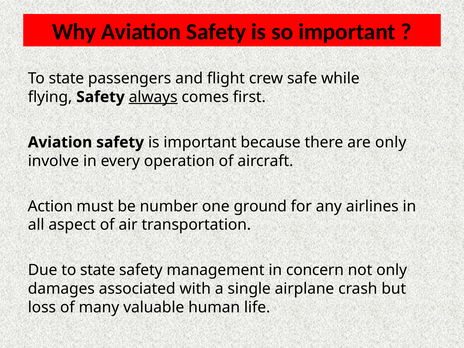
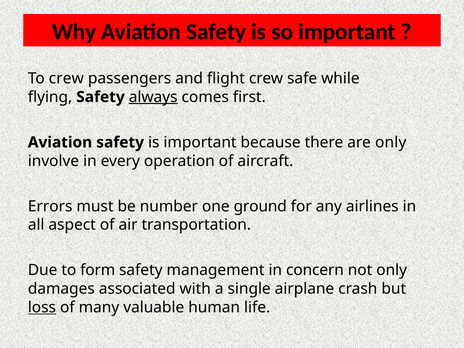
state at (66, 78): state -> crew
Action: Action -> Errors
Due to state: state -> form
loss underline: none -> present
